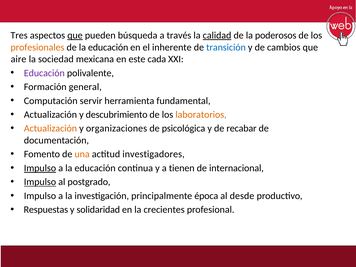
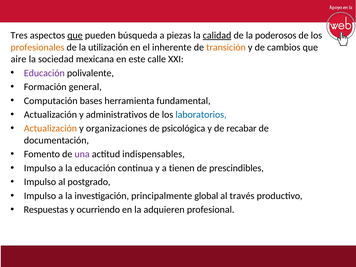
través: través -> piezas
de la educación: educación -> utilización
transición colour: blue -> orange
cada: cada -> calle
servir: servir -> bases
descubrimiento: descubrimiento -> administrativos
laboratorios colour: orange -> blue
una colour: orange -> purple
investigadores: investigadores -> indispensables
Impulso at (40, 168) underline: present -> none
internacional: internacional -> prescindibles
Impulso at (40, 182) underline: present -> none
época: época -> global
desde: desde -> través
solidaridad: solidaridad -> ocurriendo
crecientes: crecientes -> adquieren
